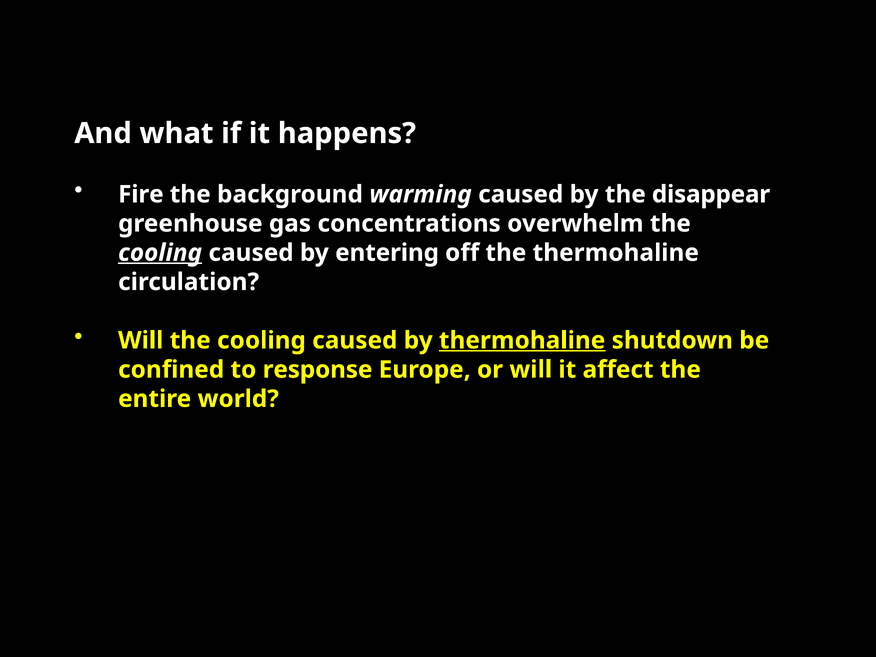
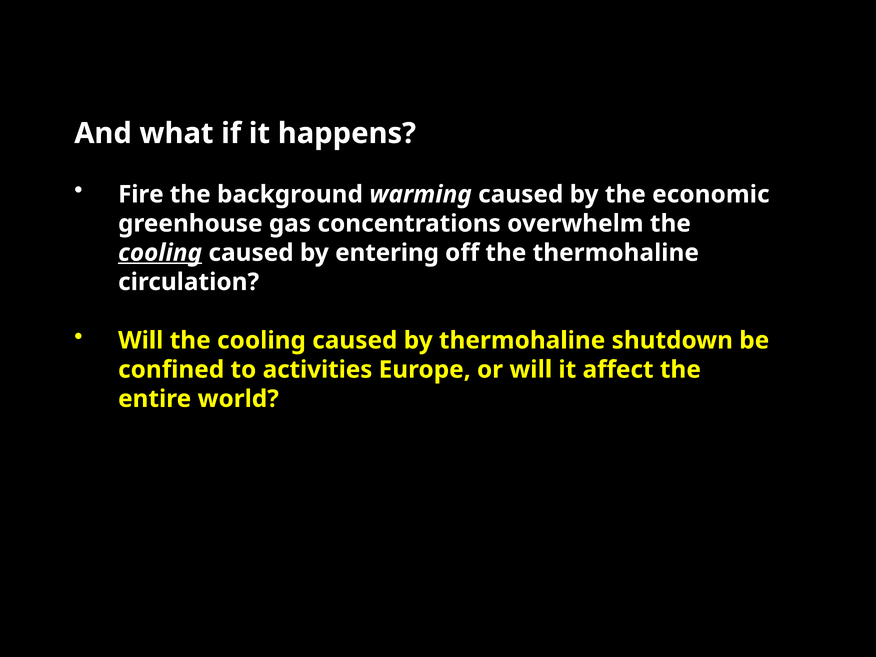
disappear: disappear -> economic
thermohaline at (522, 340) underline: present -> none
response: response -> activities
